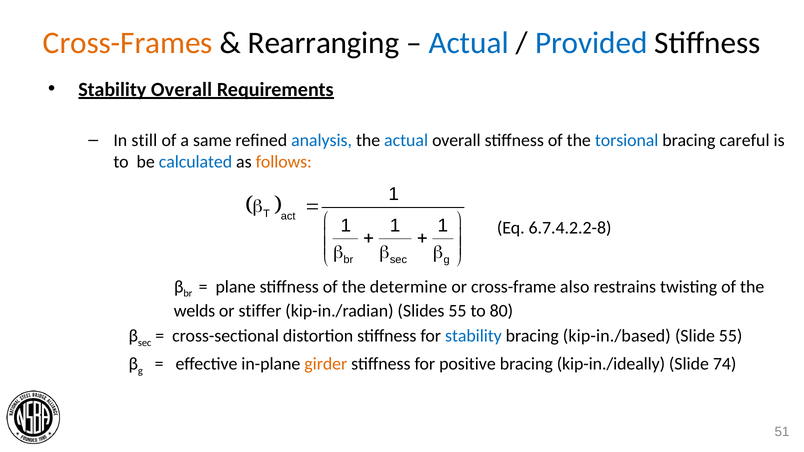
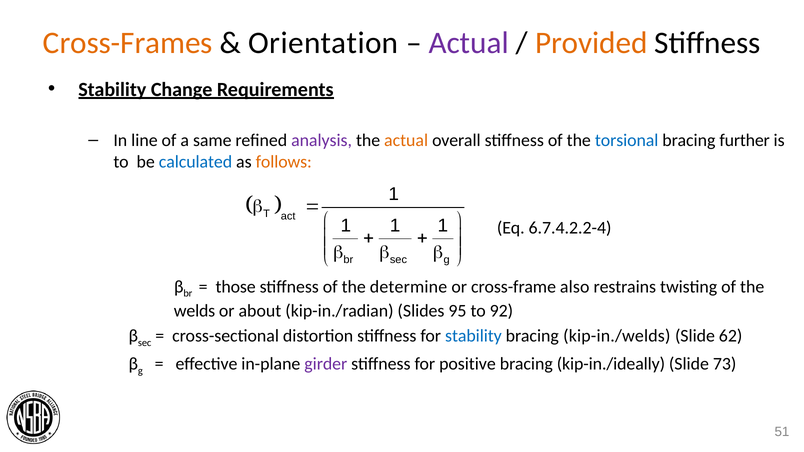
Rearranging: Rearranging -> Orientation
Actual at (469, 43) colour: blue -> purple
Provided colour: blue -> orange
Stability Overall: Overall -> Change
still: still -> line
analysis colour: blue -> purple
actual at (406, 141) colour: blue -> orange
careful: careful -> further
6.7.4.2.2-8: 6.7.4.2.2-8 -> 6.7.4.2.2-4
plane: plane -> those
stiffer: stiffer -> about
Slides 55: 55 -> 95
80: 80 -> 92
kip-in./based: kip-in./based -> kip-in./welds
Slide 55: 55 -> 62
girder colour: orange -> purple
74: 74 -> 73
